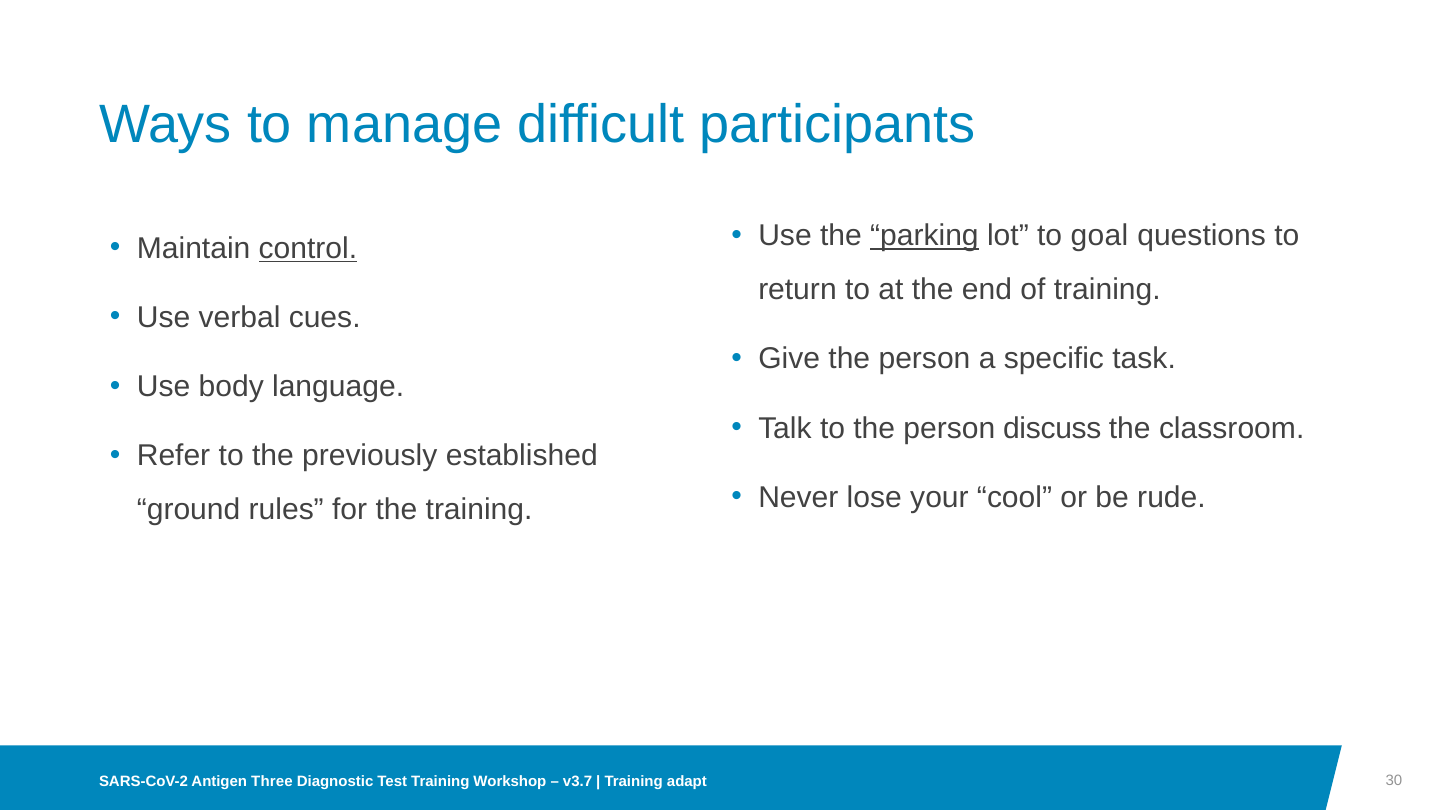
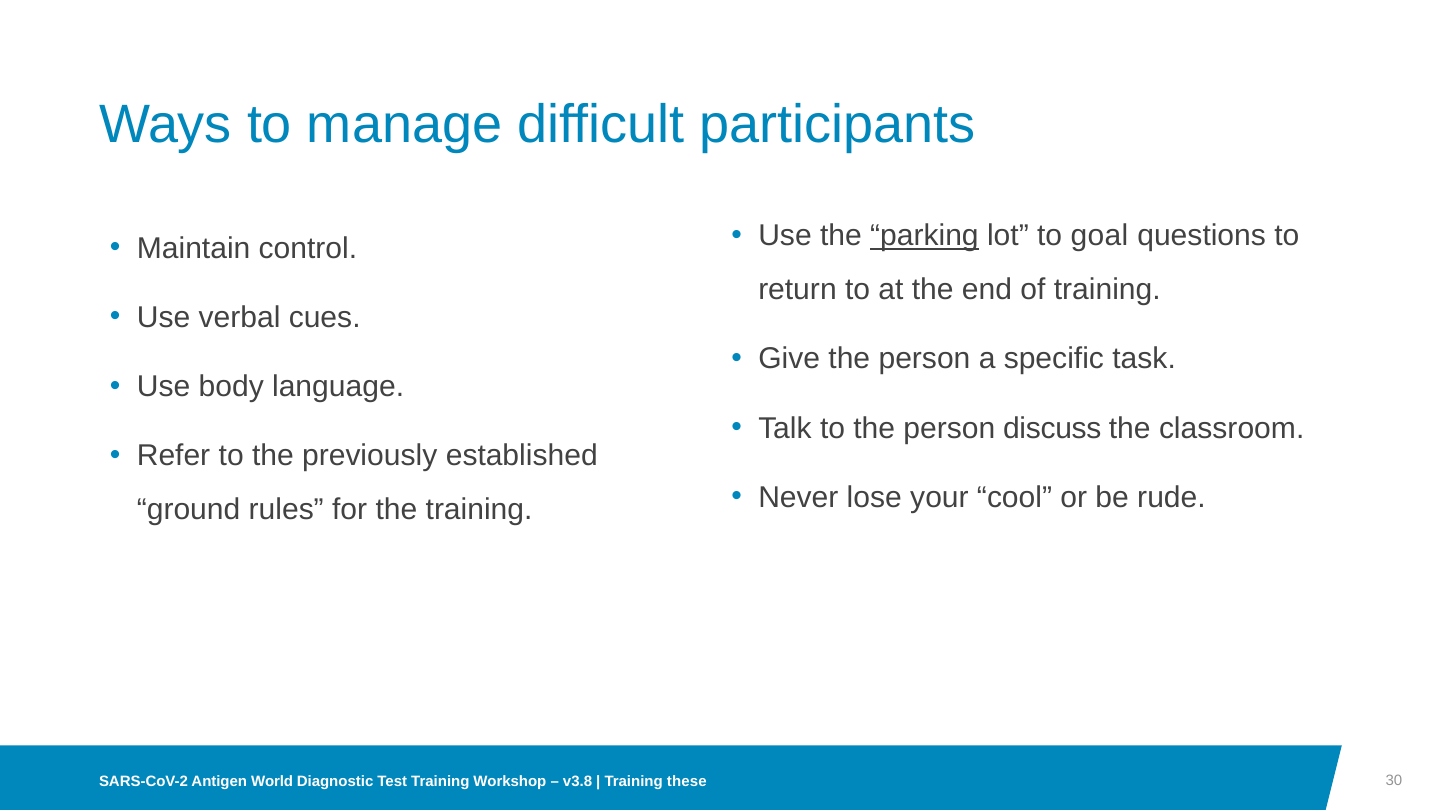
control underline: present -> none
Three: Three -> World
v3.7: v3.7 -> v3.8
adapt: adapt -> these
